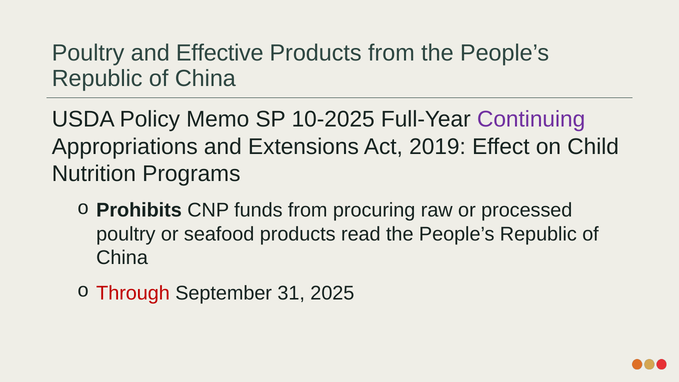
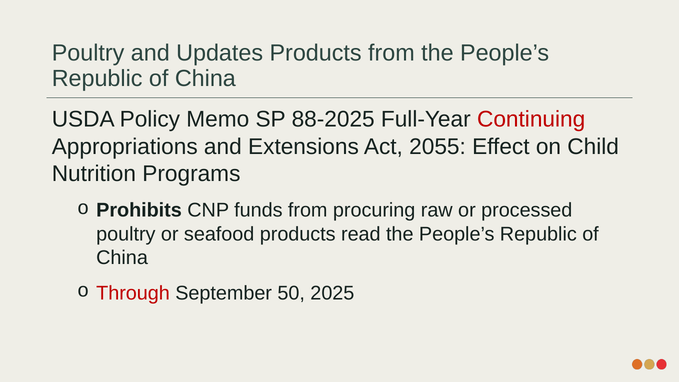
Effective: Effective -> Updates
10-2025: 10-2025 -> 88-2025
Continuing colour: purple -> red
2019: 2019 -> 2055
31: 31 -> 50
